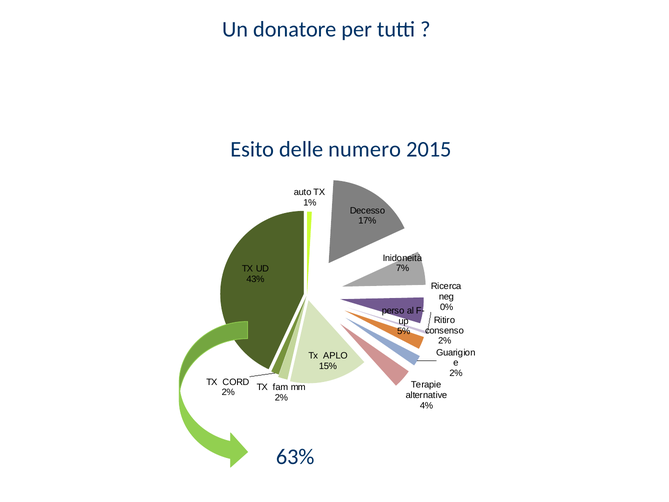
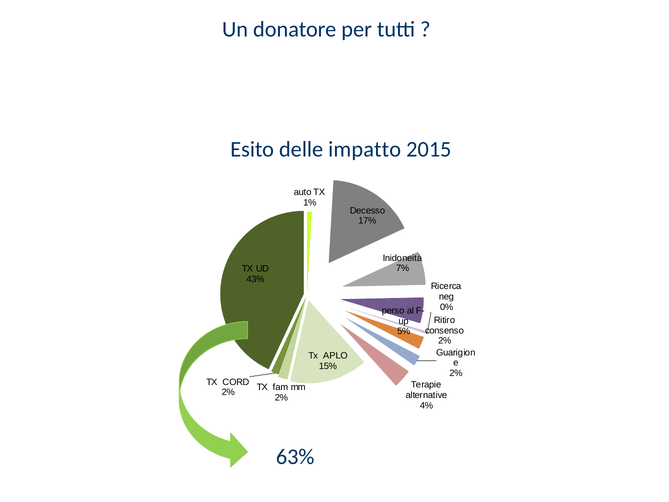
numero: numero -> impatto
